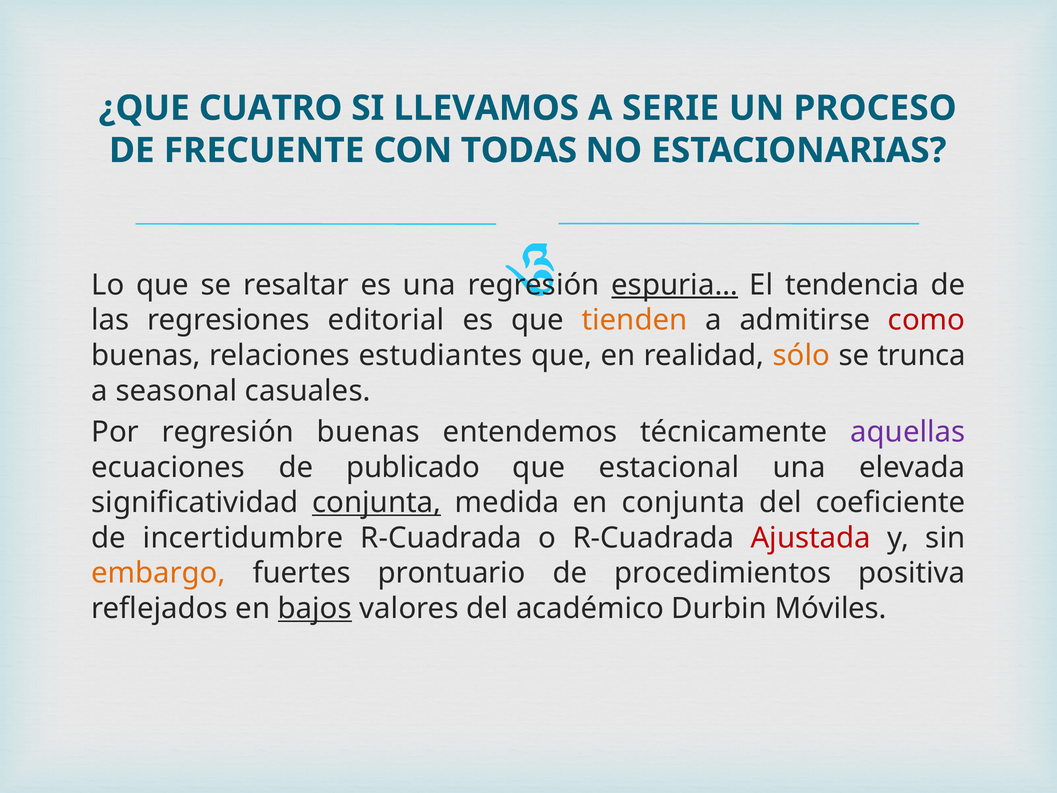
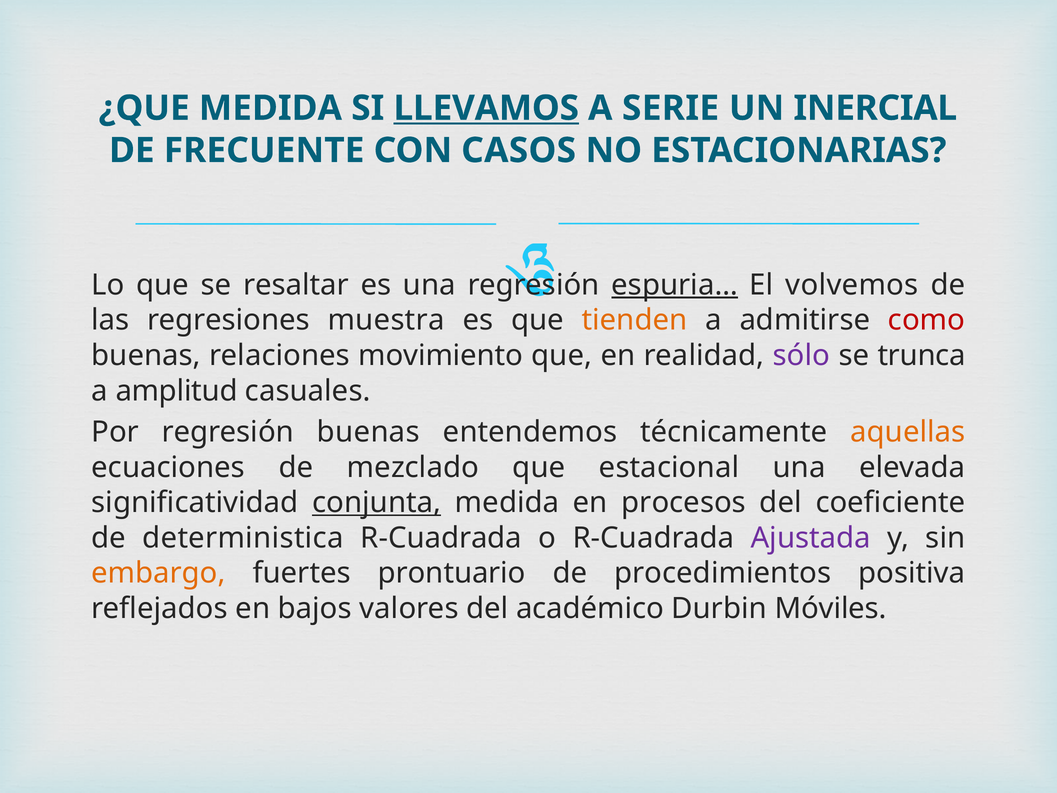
¿QUE CUATRO: CUATRO -> MEDIDA
LLEVAMOS underline: none -> present
PROCESO: PROCESO -> INERCIAL
TODAS: TODAS -> CASOS
tendencia: tendencia -> volvemos
editorial: editorial -> muestra
estudiantes: estudiantes -> movimiento
sólo colour: orange -> purple
seasonal: seasonal -> amplitud
aquellas colour: purple -> orange
publicado: publicado -> mezclado
en conjunta: conjunta -> procesos
incertidumbre: incertidumbre -> deterministica
Ajustada colour: red -> purple
bajos underline: present -> none
